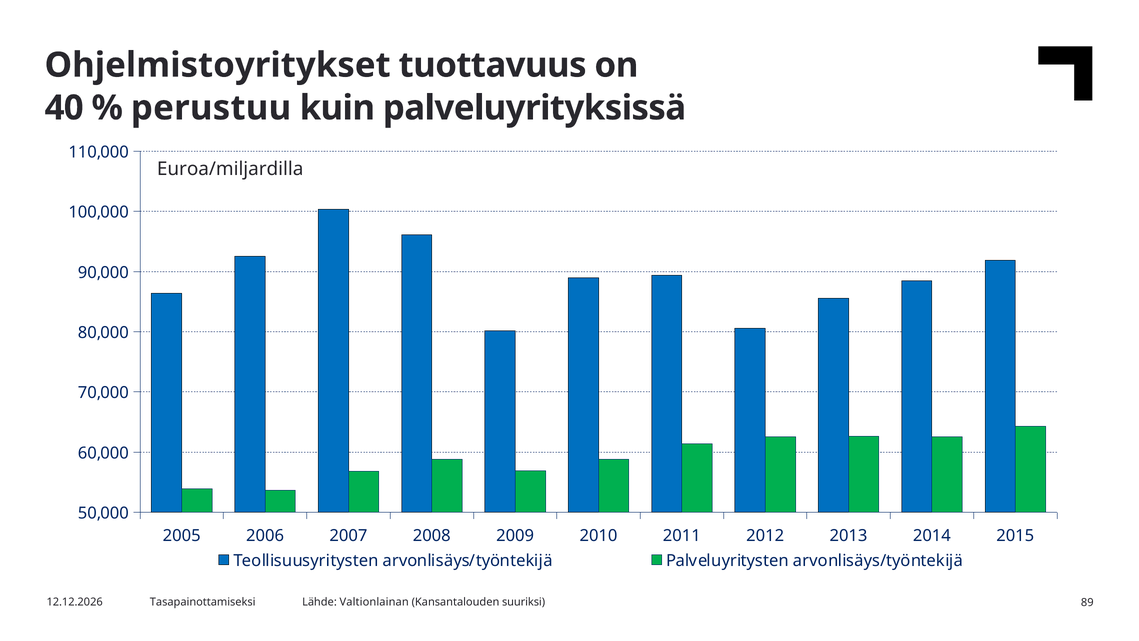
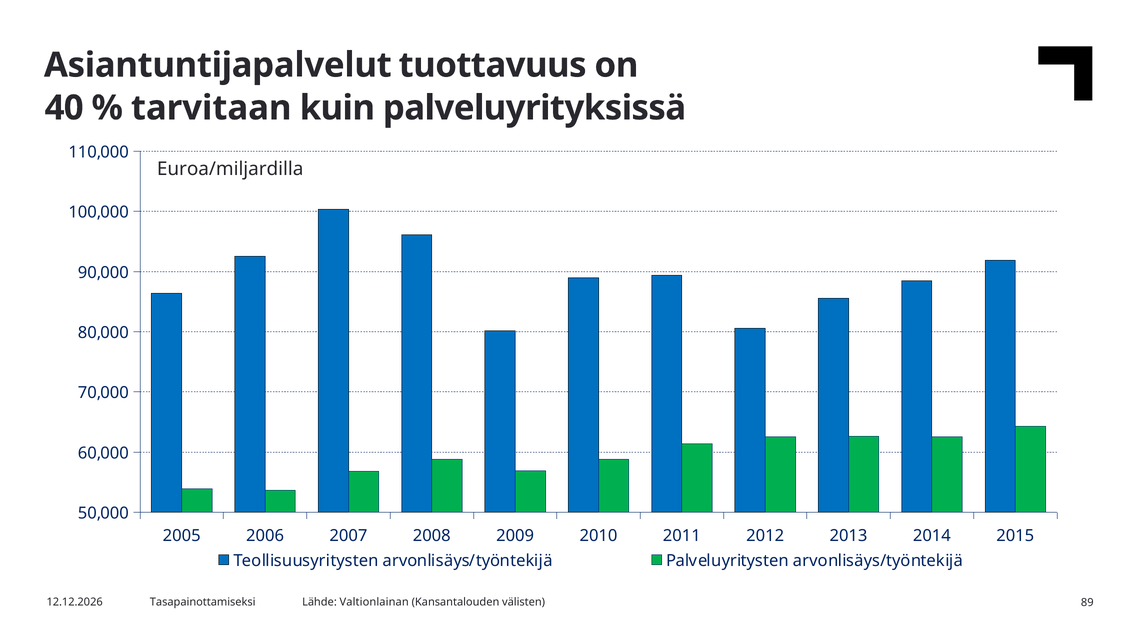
Ohjelmistoyritykset: Ohjelmistoyritykset -> Asiantuntijapalvelut
perustuu: perustuu -> tarvitaan
suuriksi: suuriksi -> välisten
